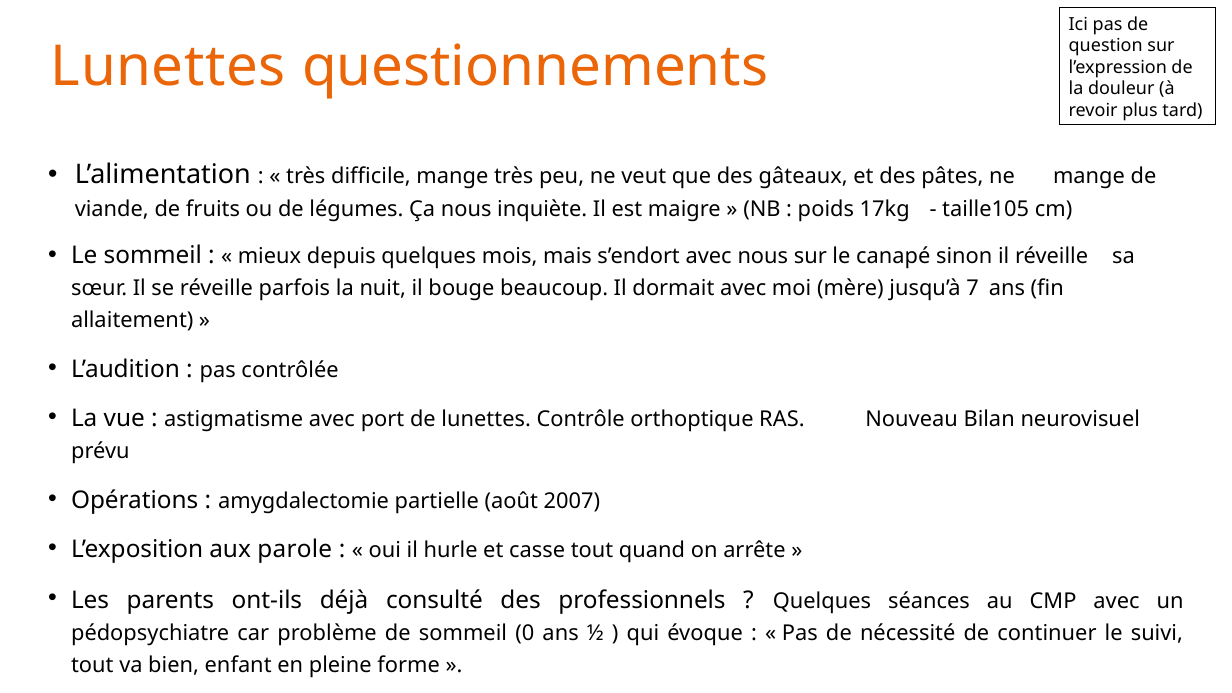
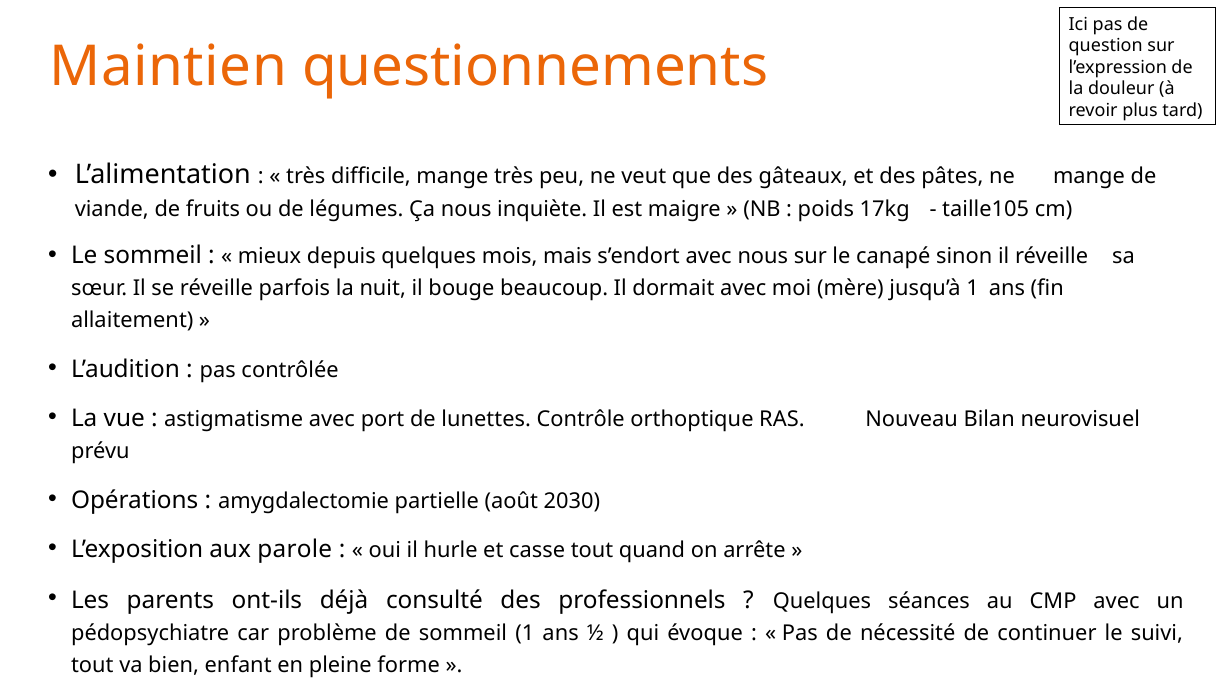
Lunettes at (168, 67): Lunettes -> Maintien
jusqu’à 7: 7 -> 1
2007: 2007 -> 2030
sommeil 0: 0 -> 1
